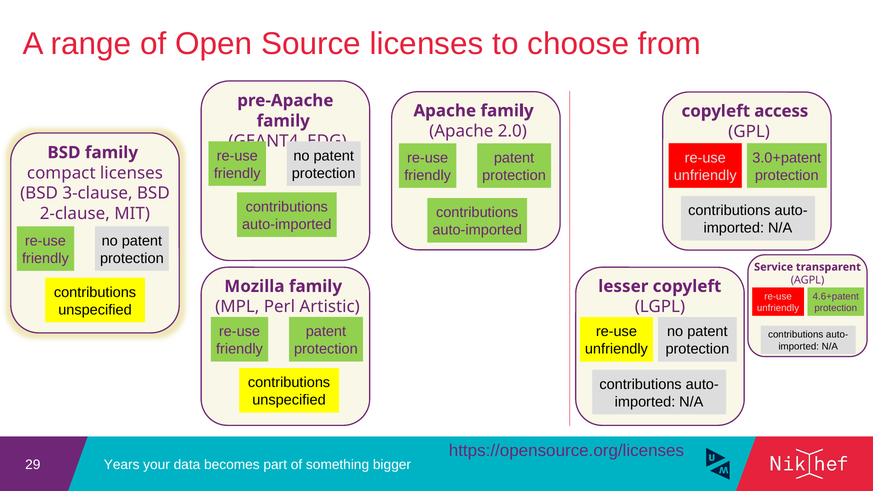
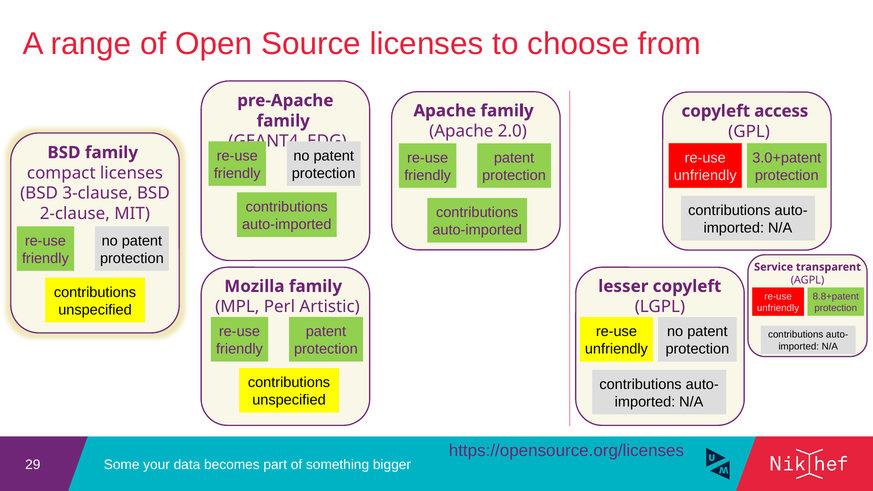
4.6+patent: 4.6+patent -> 8.8+patent
Years: Years -> Some
